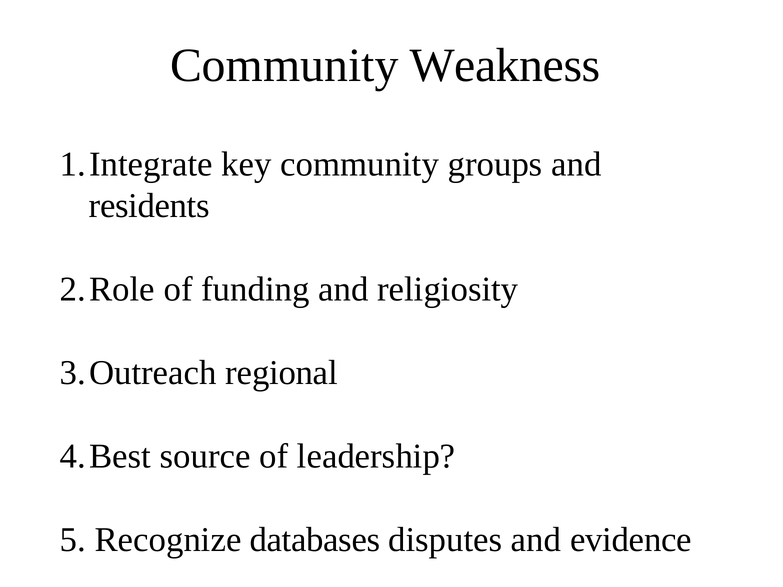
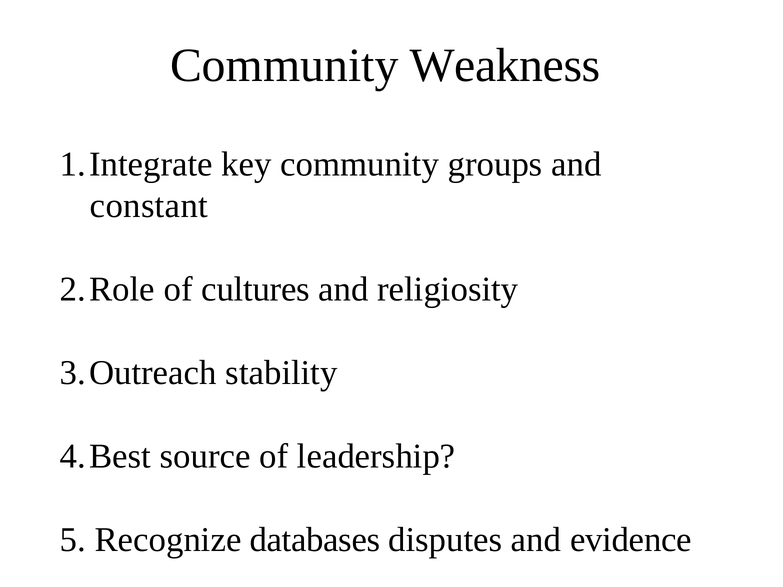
residents: residents -> constant
funding: funding -> cultures
regional: regional -> stability
